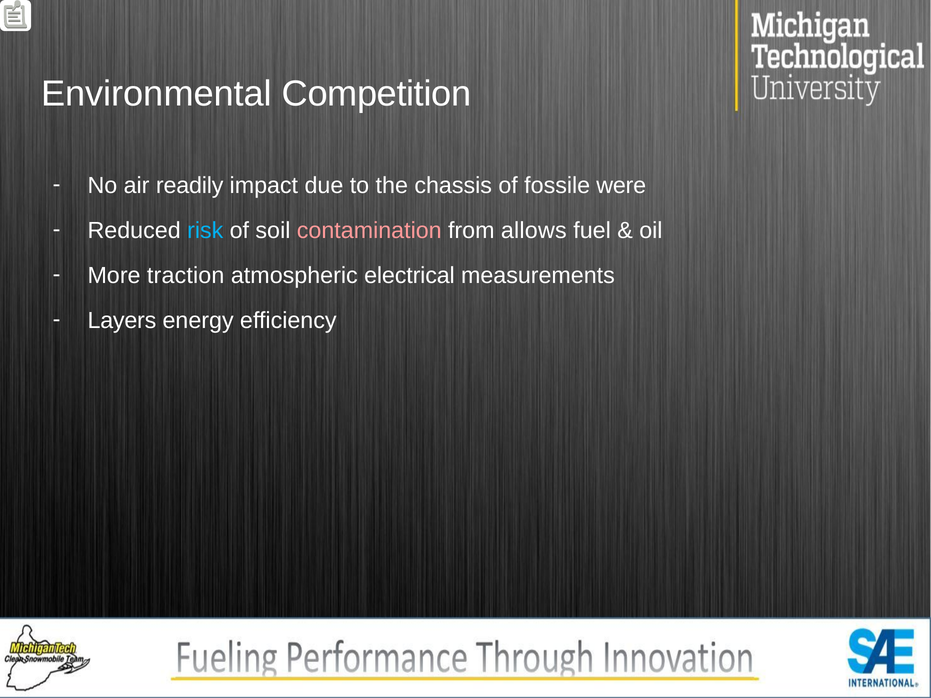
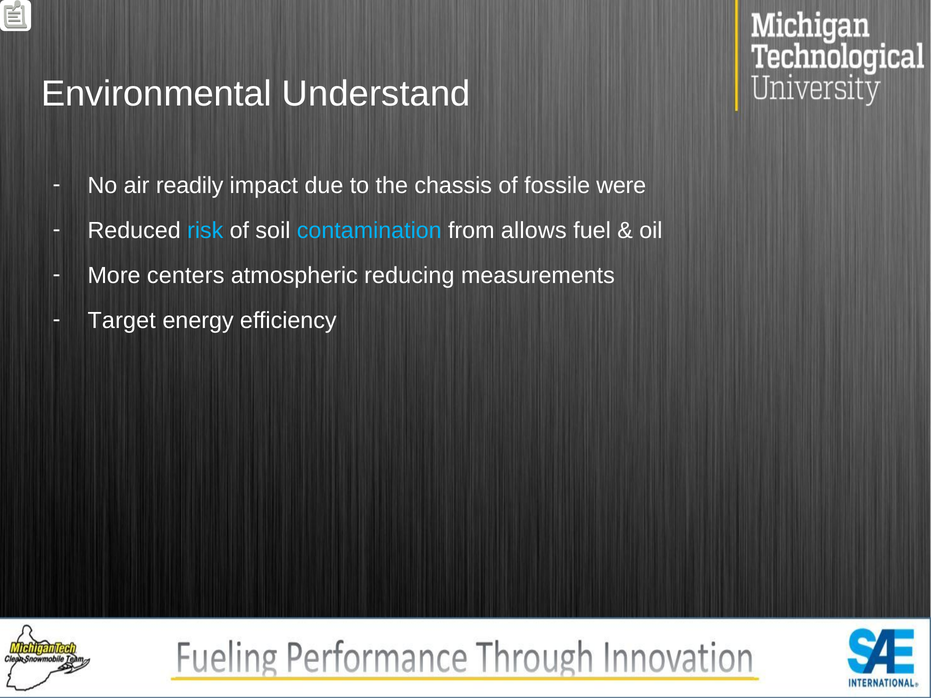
Competition: Competition -> Understand
contamination colour: pink -> light blue
traction: traction -> centers
electrical: electrical -> reducing
Layers: Layers -> Target
